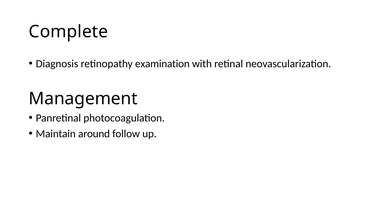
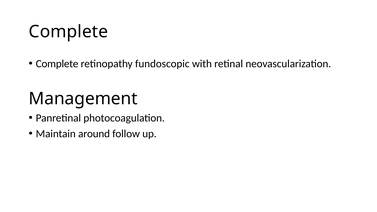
Diagnosis at (57, 64): Diagnosis -> Complete
examination: examination -> fundoscopic
